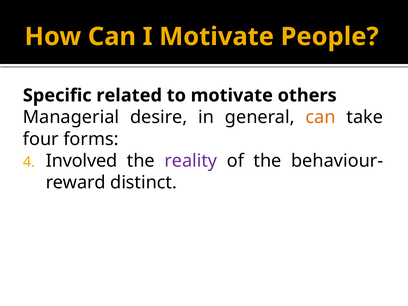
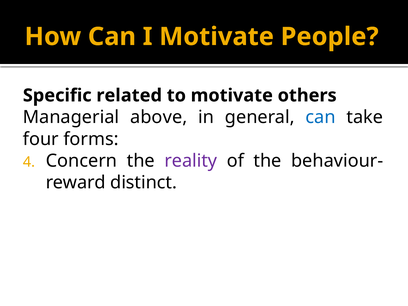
desire: desire -> above
can at (321, 117) colour: orange -> blue
Involved: Involved -> Concern
